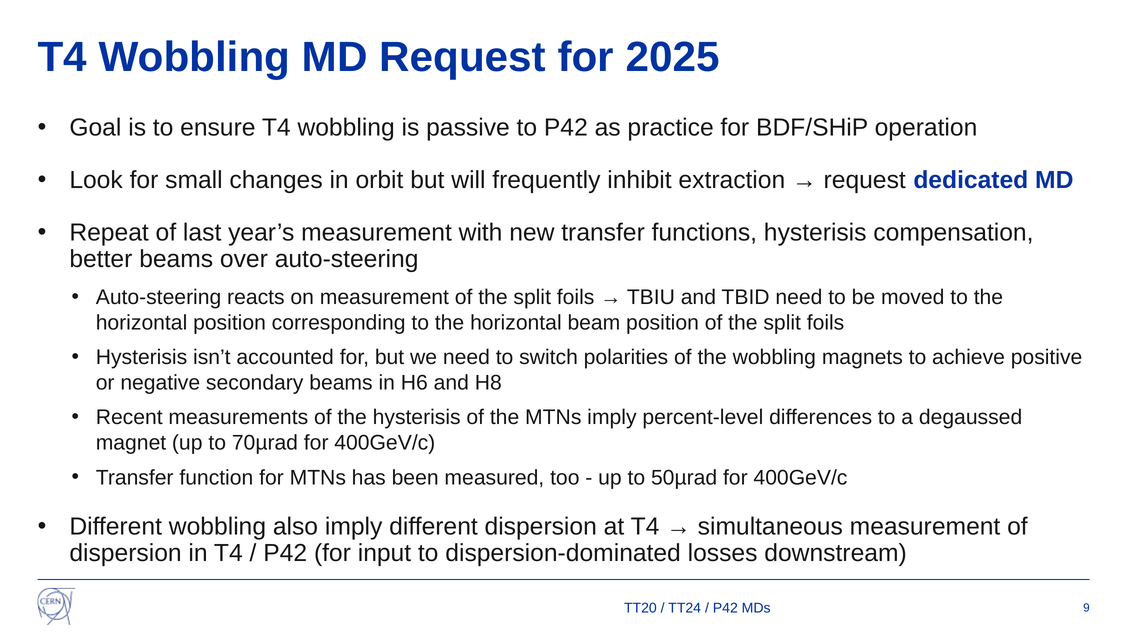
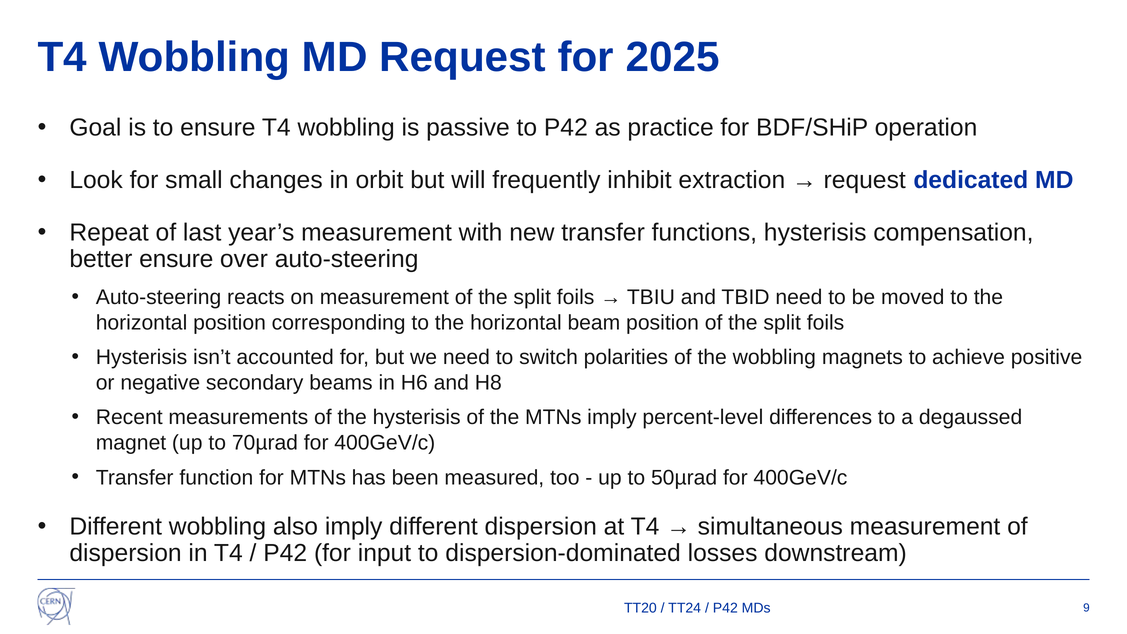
better beams: beams -> ensure
